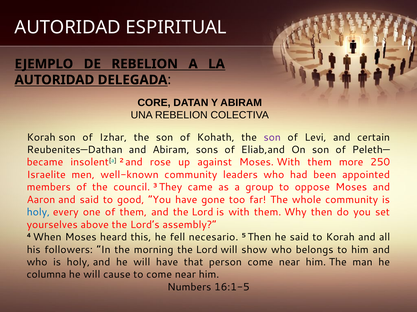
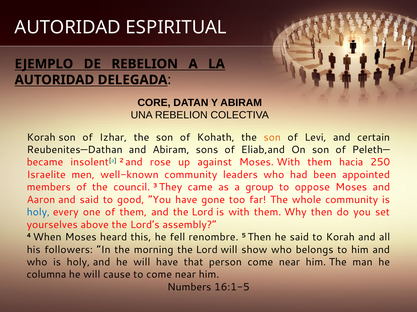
son at (272, 138) colour: purple -> orange
more: more -> hacia
necesario: necesario -> renombre
